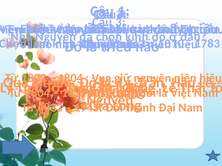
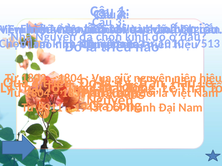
1783: 1783 -> 7513
1833: 1833 -> 5011
